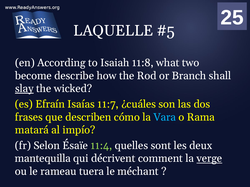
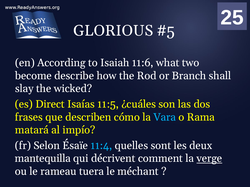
LAQUELLE: LAQUELLE -> GLORIOUS
11:8: 11:8 -> 11:6
slay underline: present -> none
Efraín: Efraín -> Direct
11:7: 11:7 -> 11:5
11:4 colour: light green -> light blue
